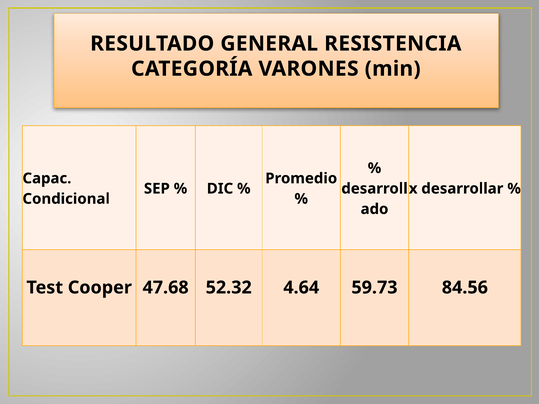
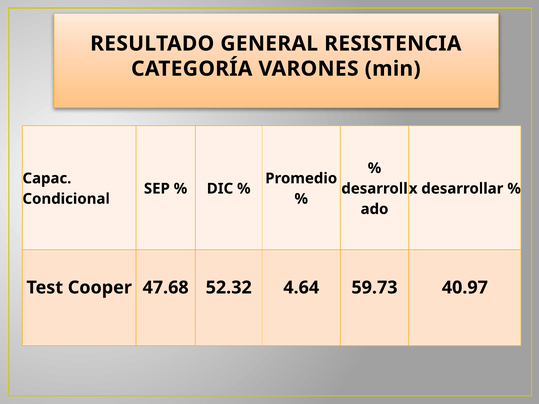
84.56: 84.56 -> 40.97
